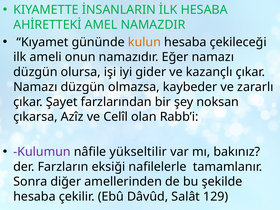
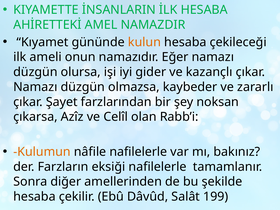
Kulumun colour: purple -> orange
nâfile yükseltilir: yükseltilir -> nafilelerle
129: 129 -> 199
